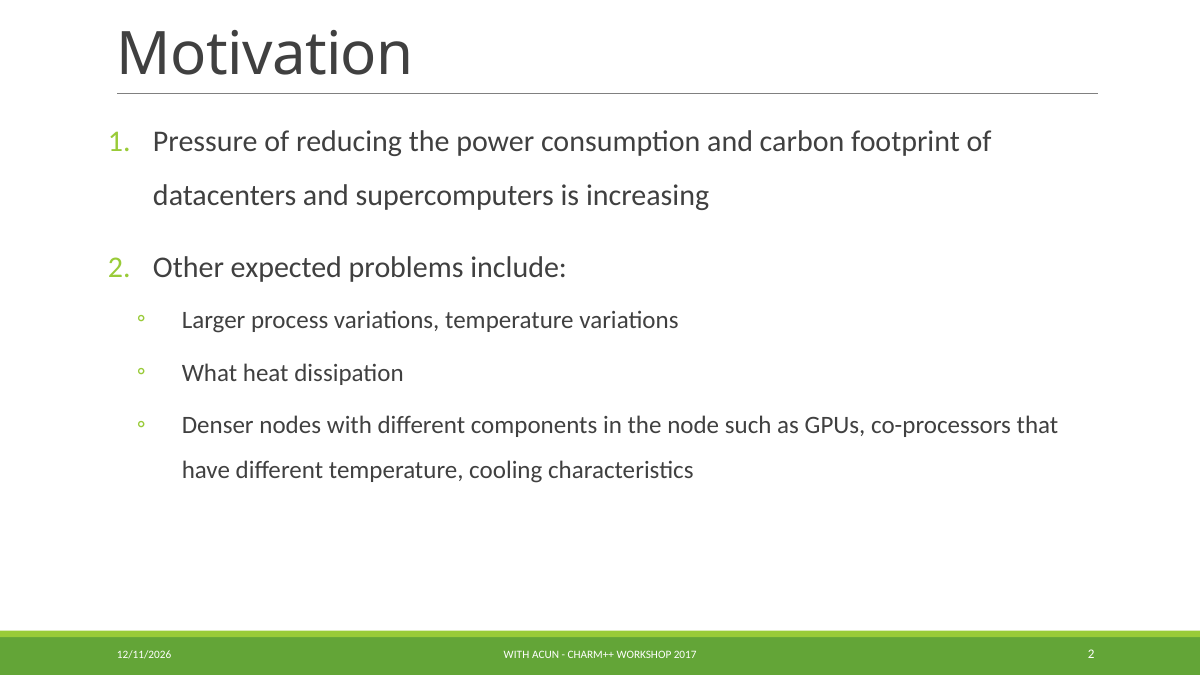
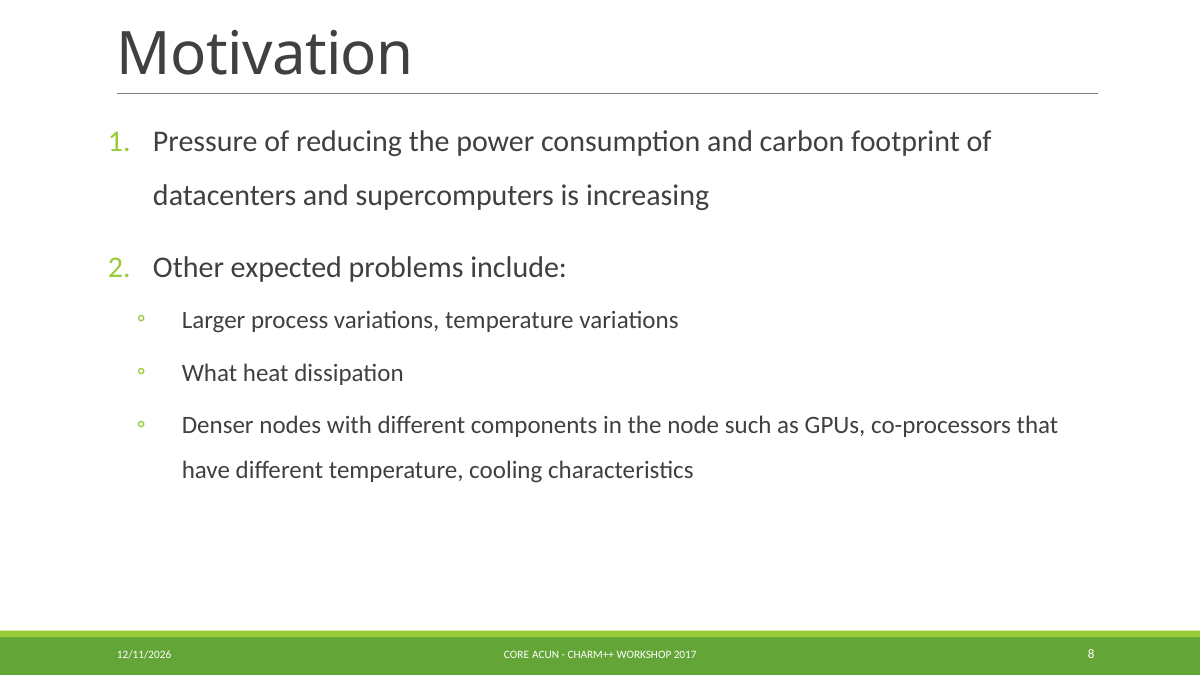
WITH at (517, 654): WITH -> CORE
2017 2: 2 -> 8
